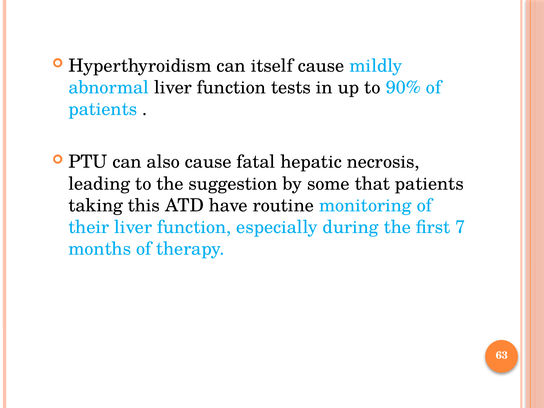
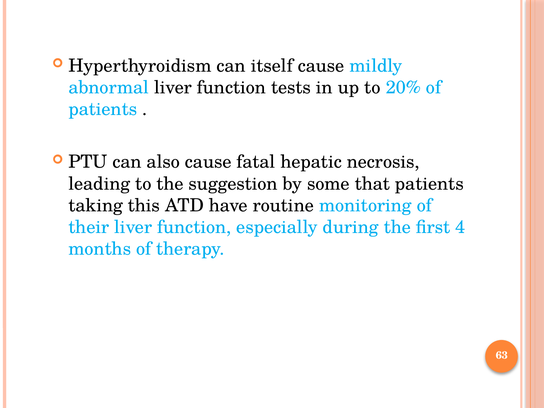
90%: 90% -> 20%
7: 7 -> 4
